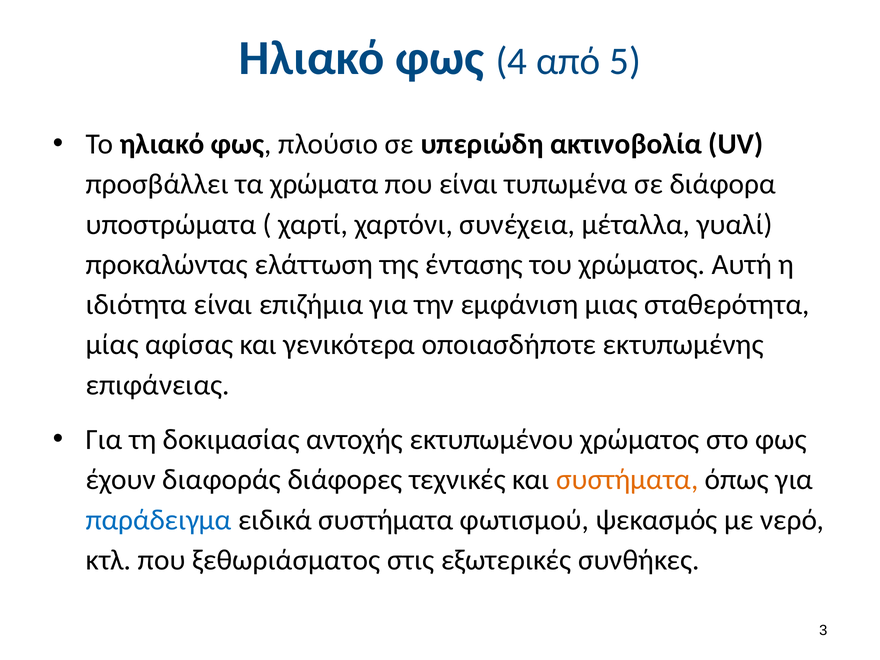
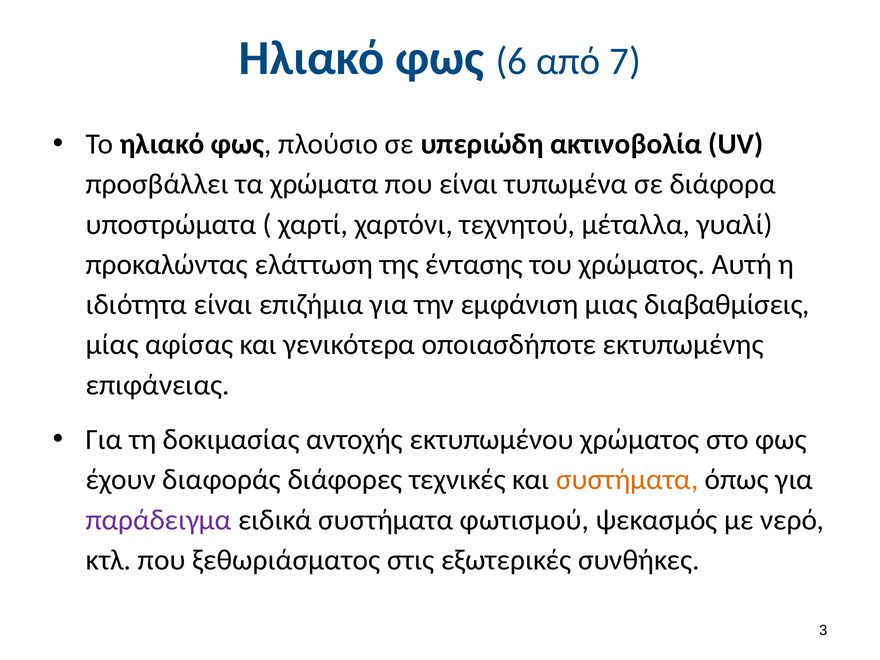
4: 4 -> 6
5: 5 -> 7
συνέχεια: συνέχεια -> τεχνητού
σταθερότητα: σταθερότητα -> διαβαθμίσεις
παράδειγμα colour: blue -> purple
